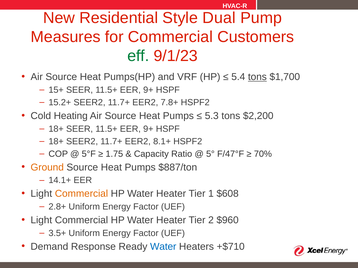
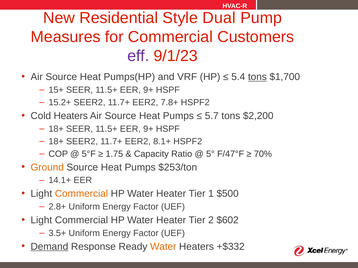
eff colour: green -> purple
Cold Heating: Heating -> Heaters
5.3: 5.3 -> 5.7
$887/ton: $887/ton -> $253/ton
$608: $608 -> $500
$960: $960 -> $602
Demand underline: none -> present
Water at (163, 247) colour: blue -> orange
+$710: +$710 -> +$332
